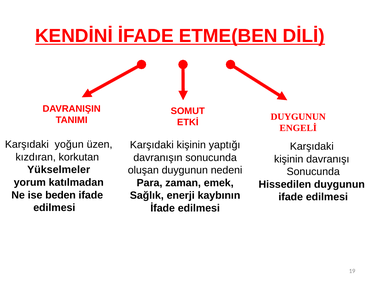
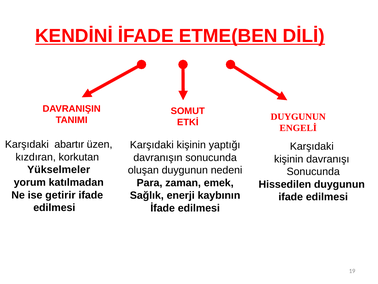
yoğun: yoğun -> abartır
beden: beden -> getirir
